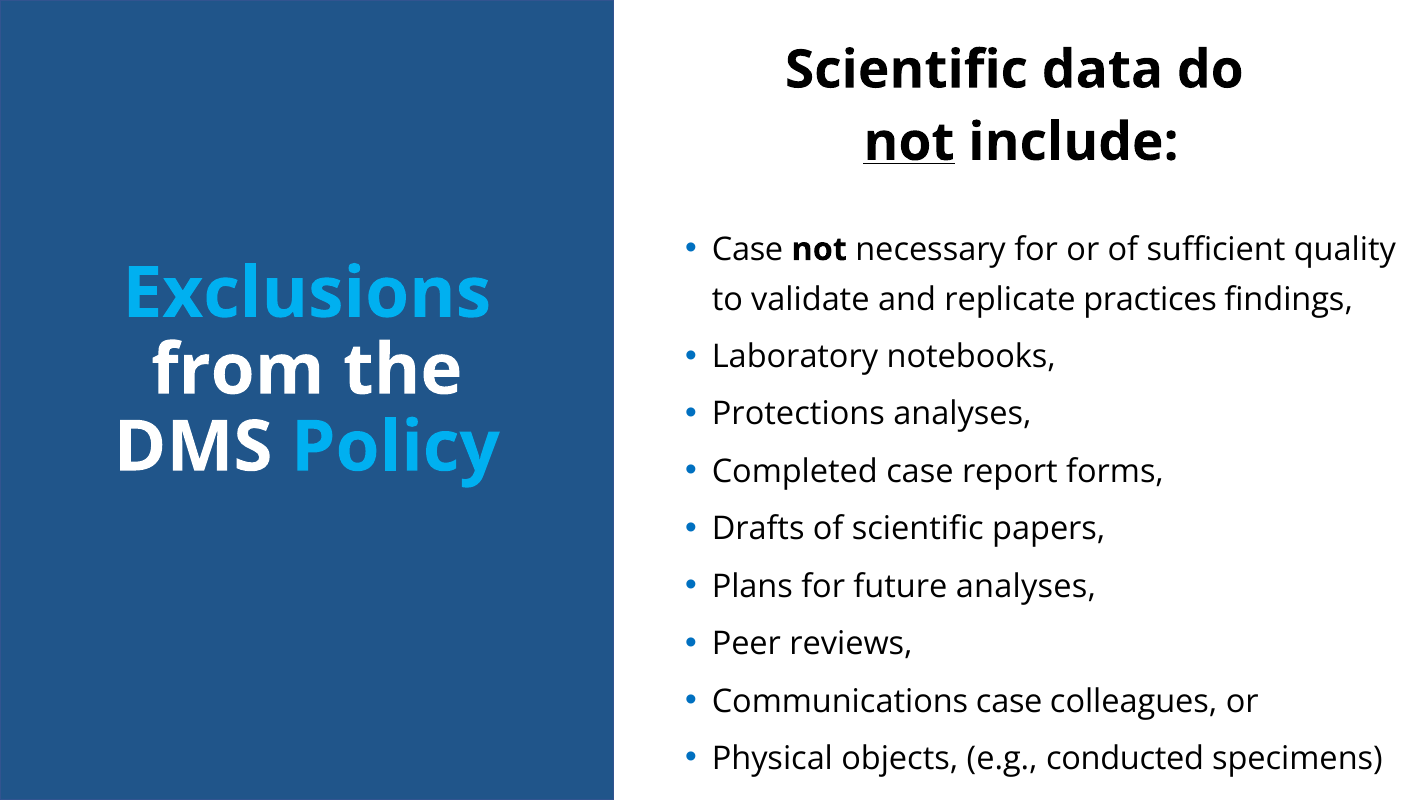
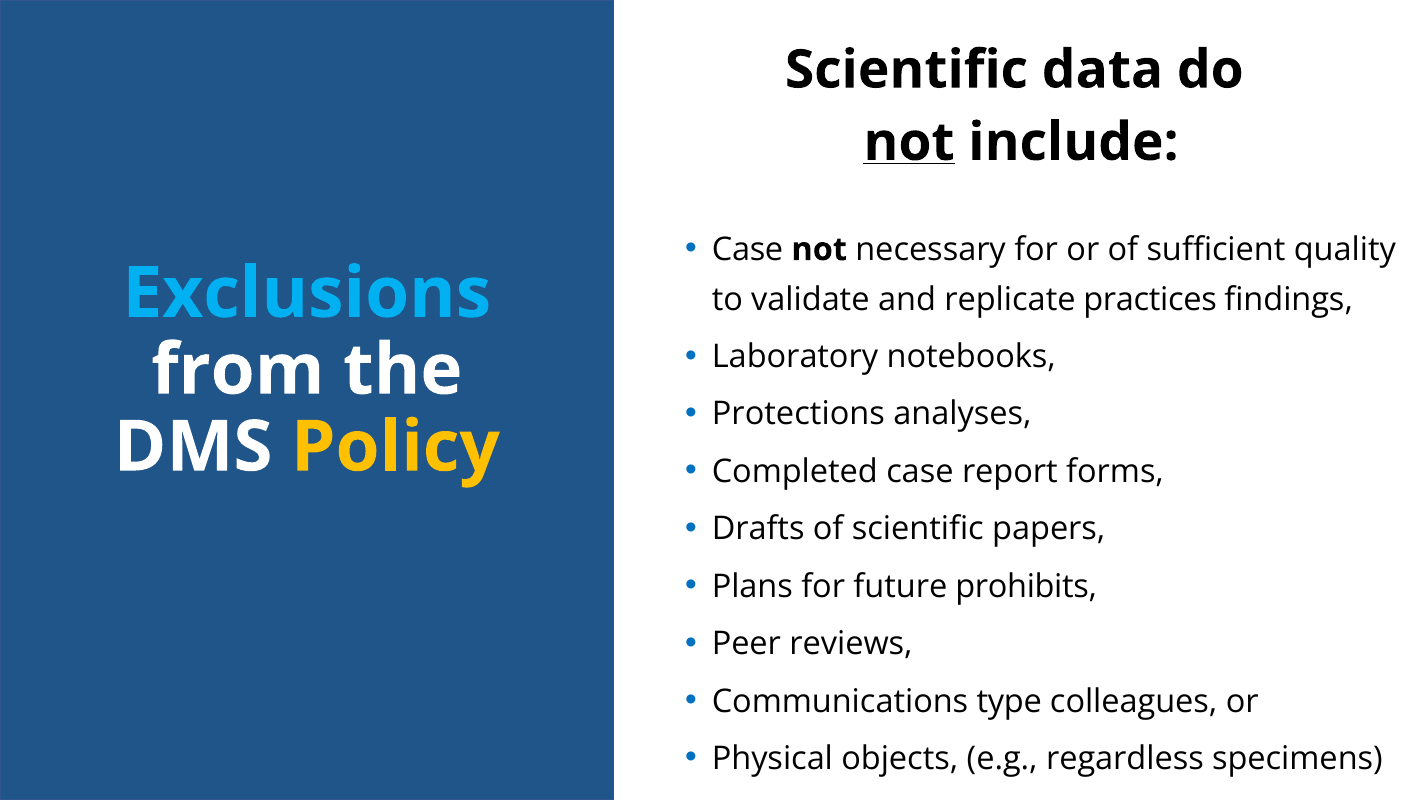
Policy colour: light blue -> yellow
future analyses: analyses -> prohibits
Communications case: case -> type
conducted: conducted -> regardless
